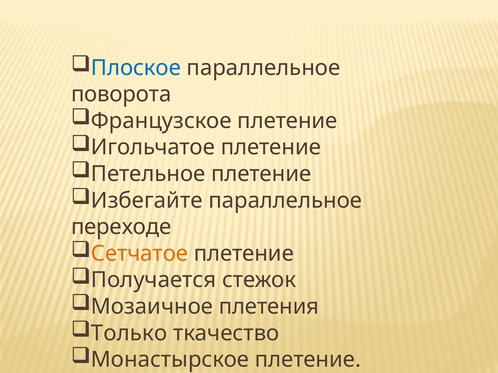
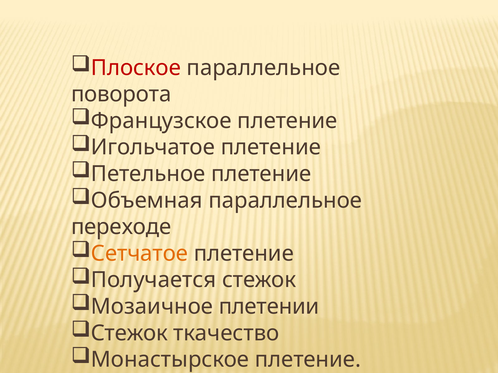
Плоское colour: blue -> red
Избегайте: Избегайте -> Объемная
плетения: плетения -> плетении
Только at (129, 334): Только -> Стежок
